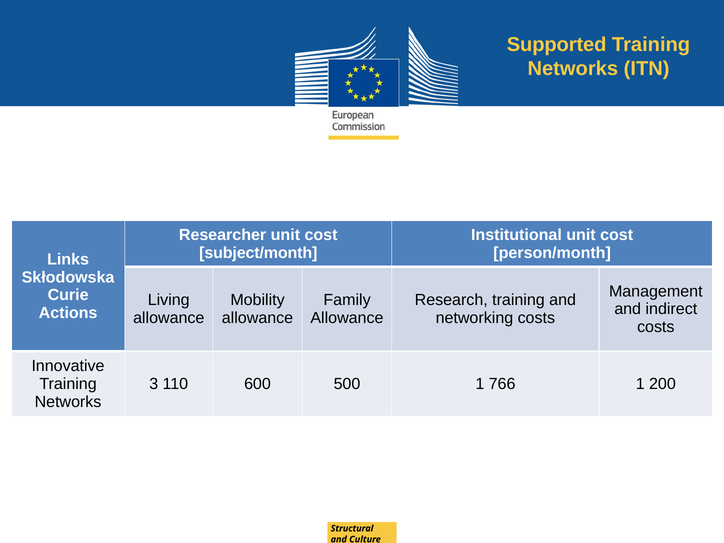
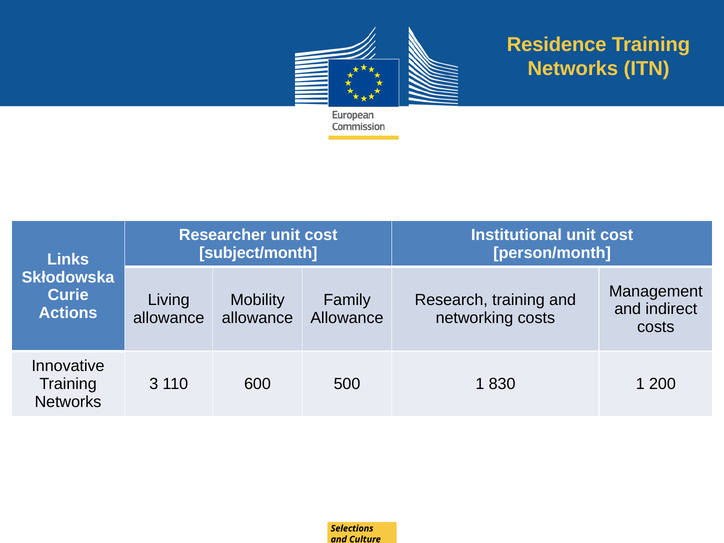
Supported: Supported -> Residence
766: 766 -> 830
Structural: Structural -> Selections
